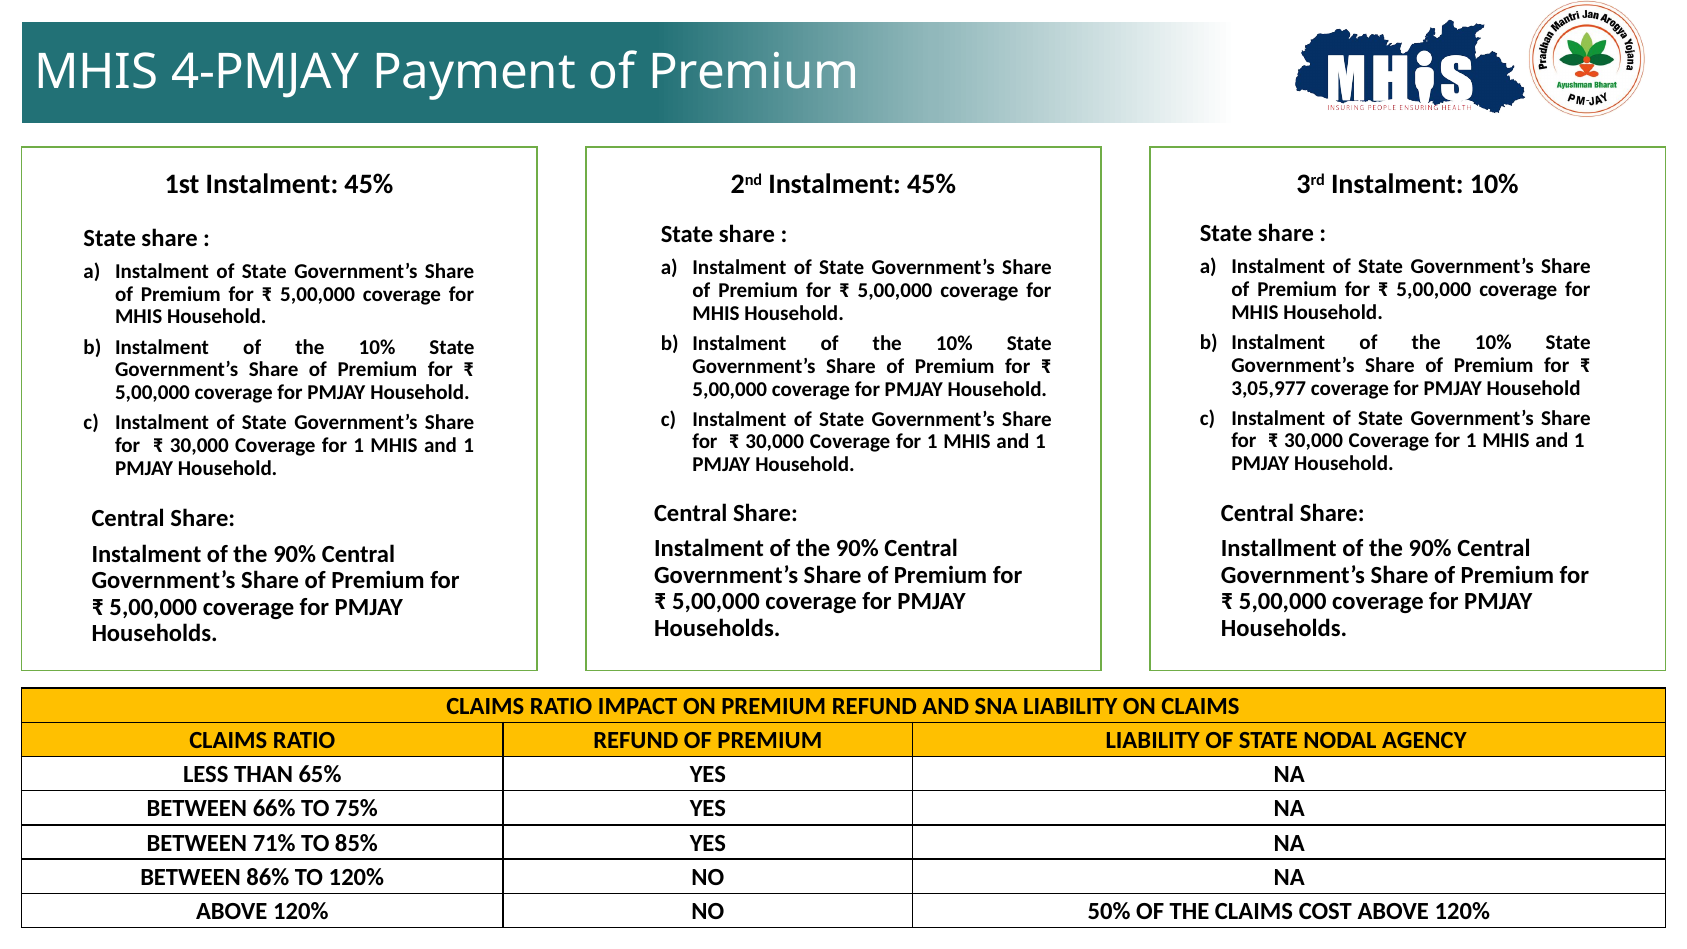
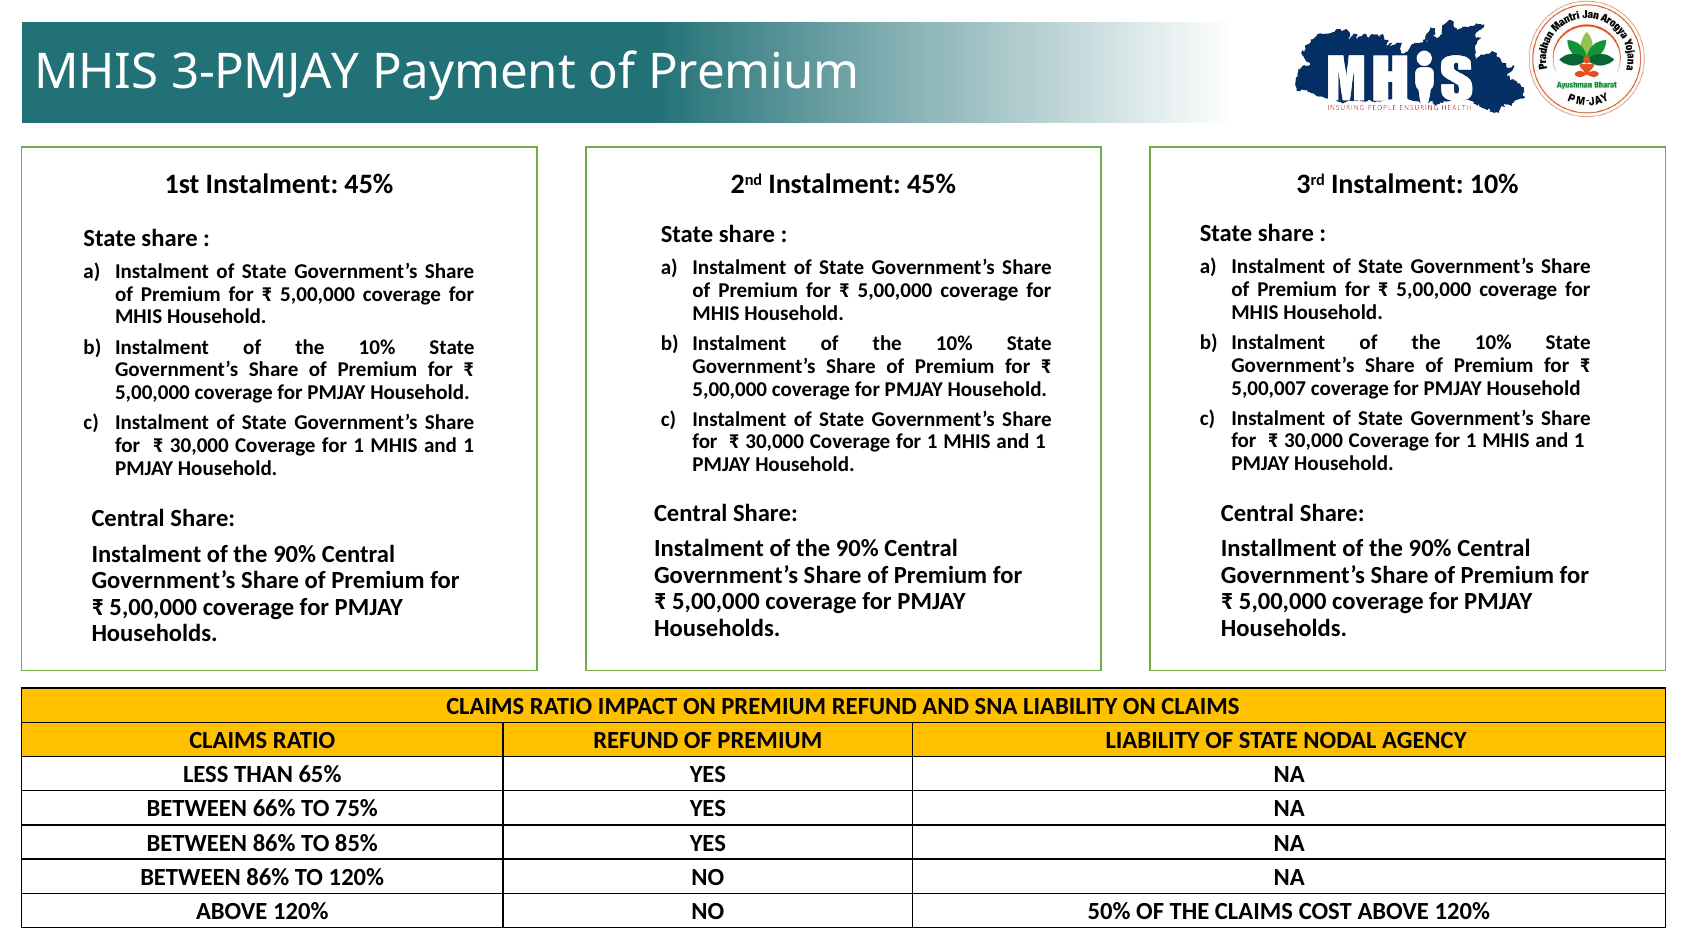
4-PMJAY: 4-PMJAY -> 3-PMJAY
3,05,977: 3,05,977 -> 5,00,007
71% at (274, 843): 71% -> 86%
